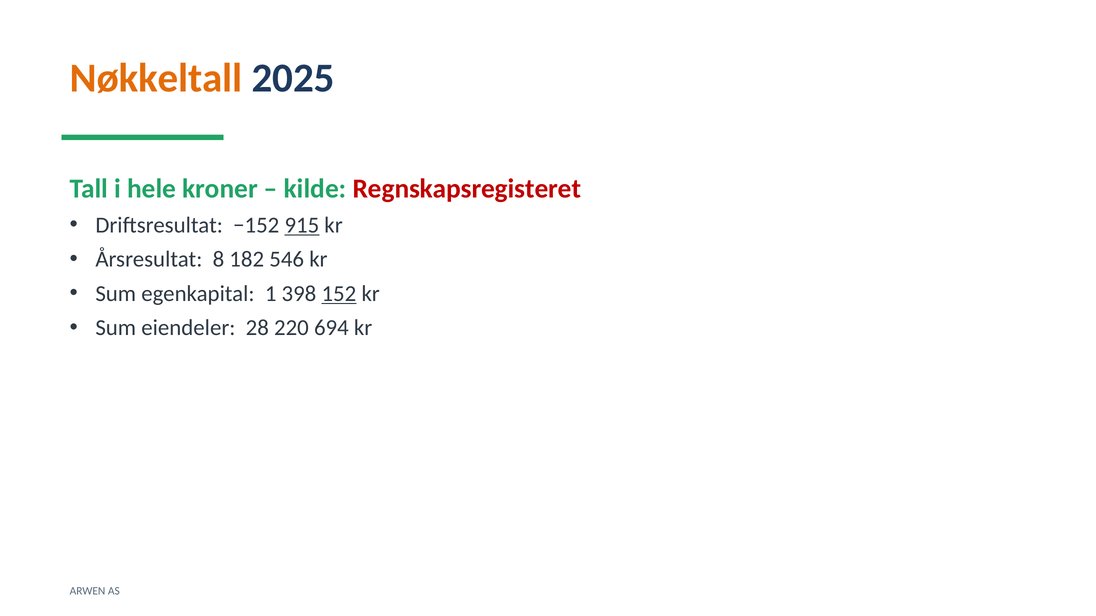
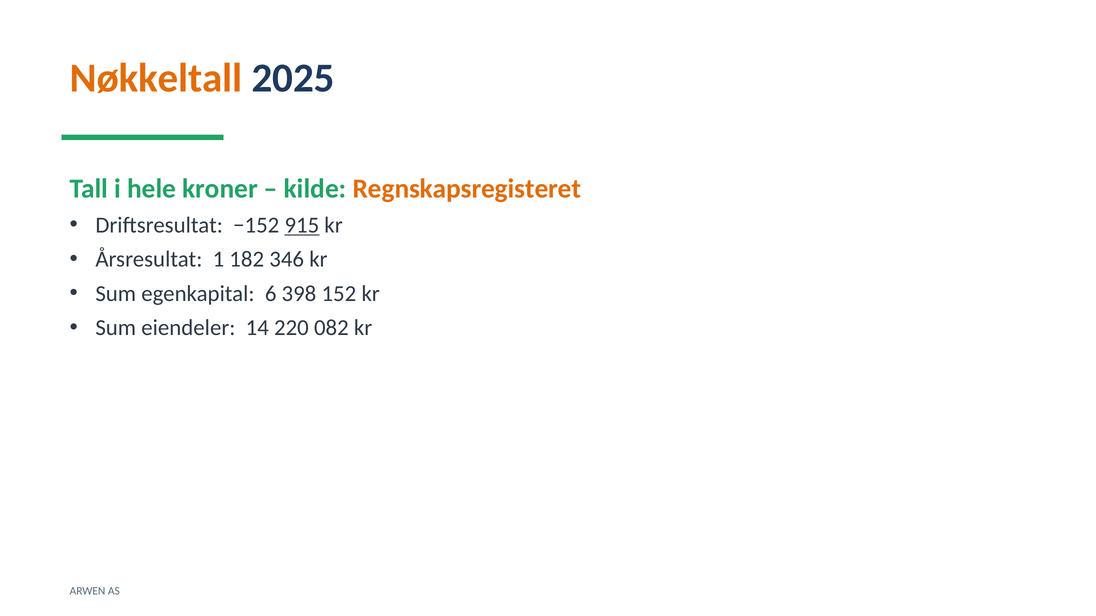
Regnskapsregisteret colour: red -> orange
8: 8 -> 1
546: 546 -> 346
1: 1 -> 6
152 underline: present -> none
28: 28 -> 14
694: 694 -> 082
